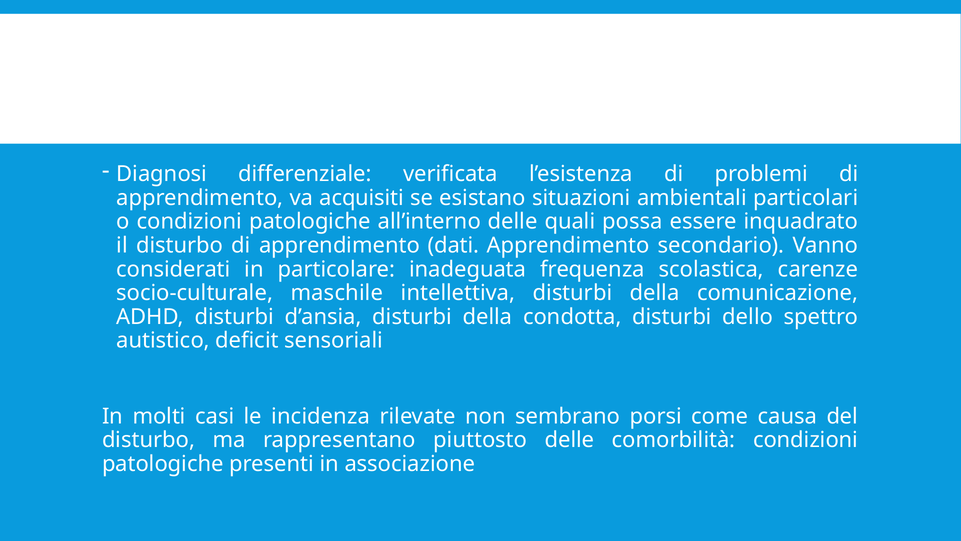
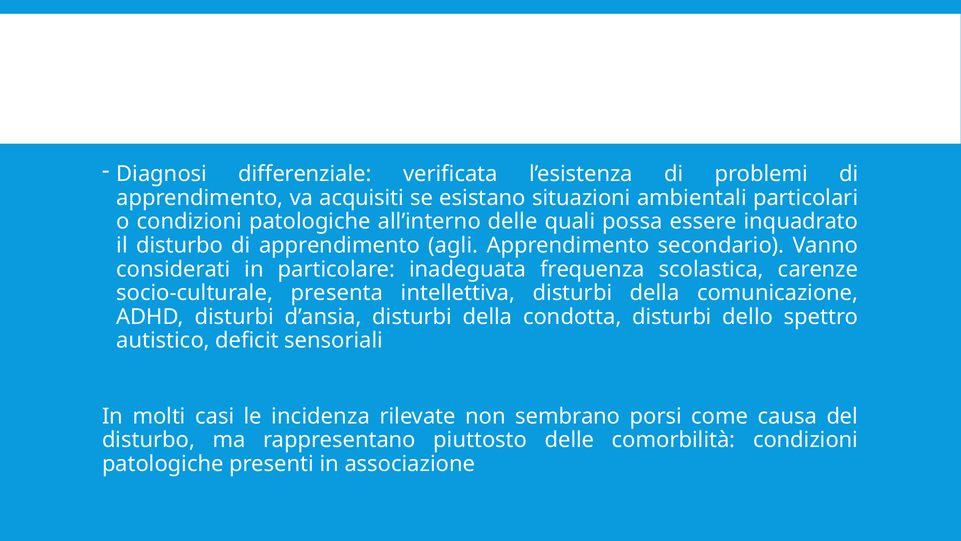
dati: dati -> agli
maschile: maschile -> presenta
